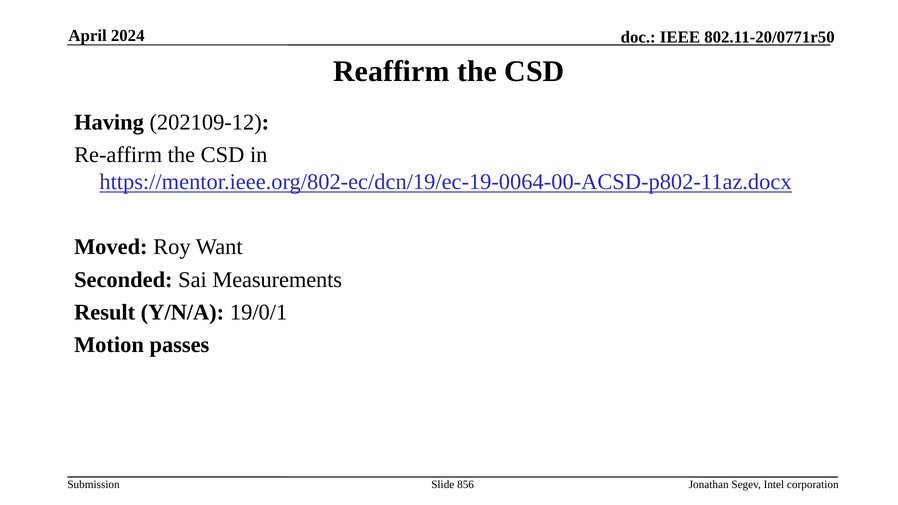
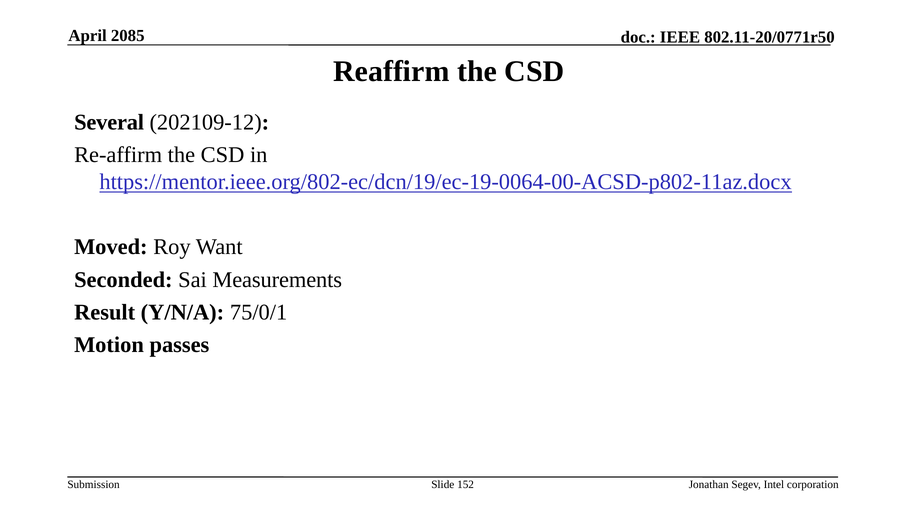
2024: 2024 -> 2085
Having: Having -> Several
19/0/1: 19/0/1 -> 75/0/1
856: 856 -> 152
